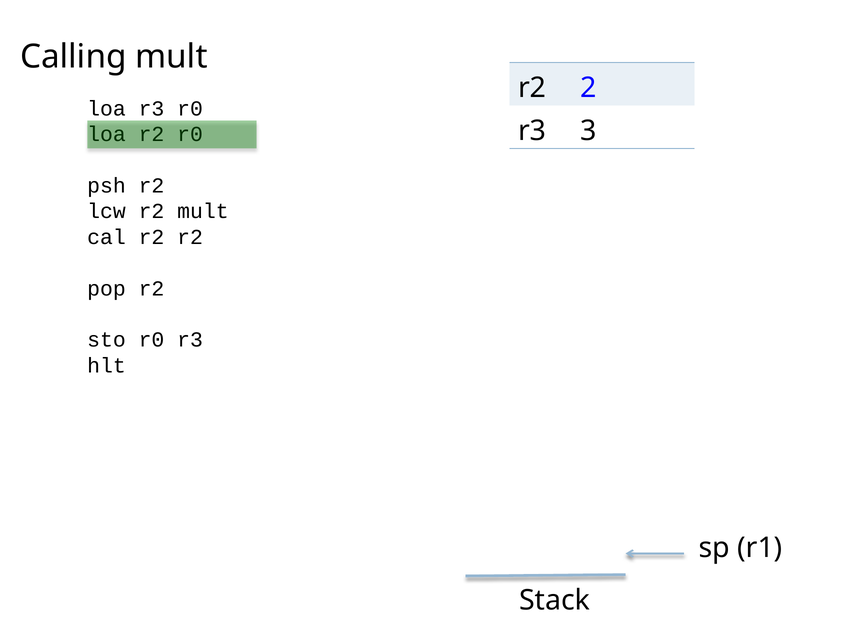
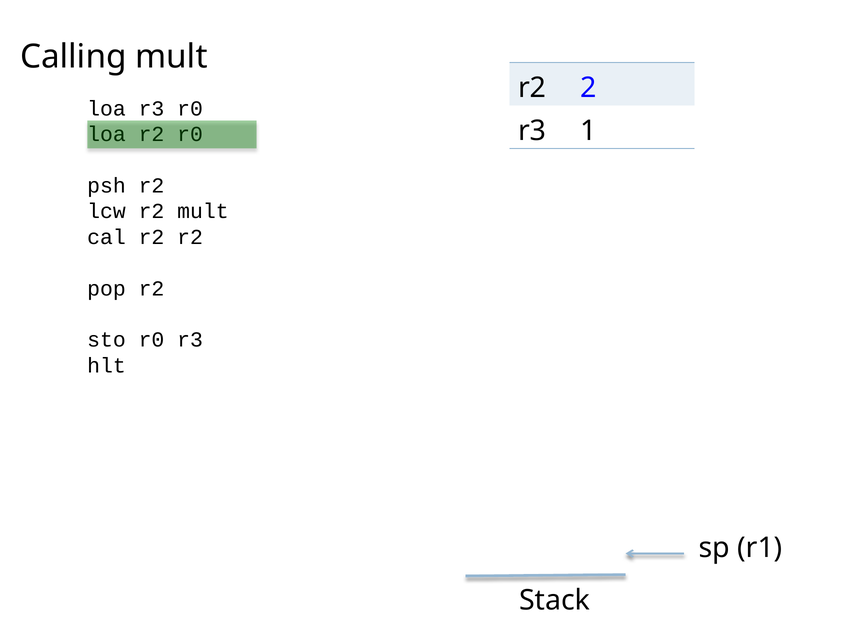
3: 3 -> 1
